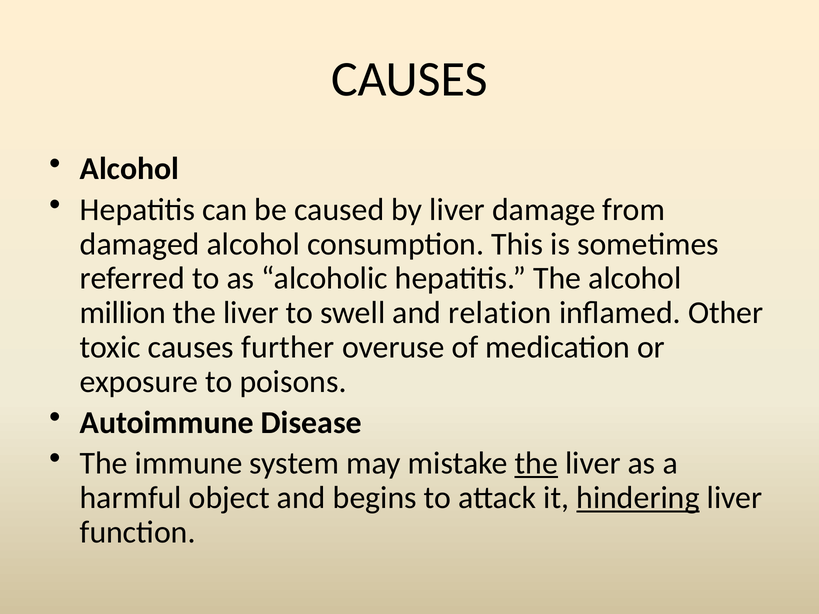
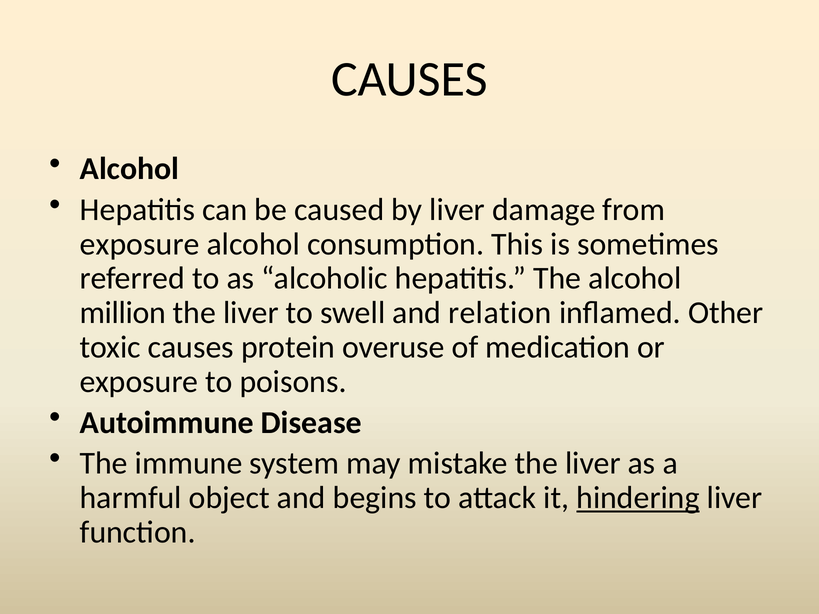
damaged at (140, 244): damaged -> exposure
further: further -> protein
the at (536, 464) underline: present -> none
